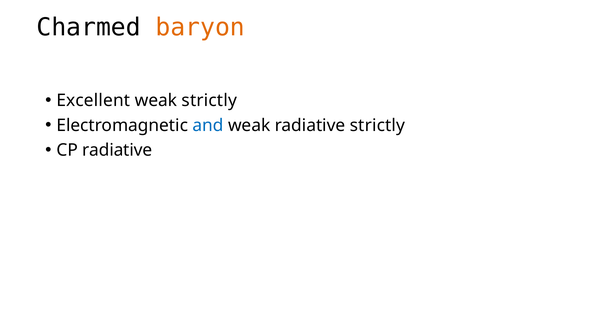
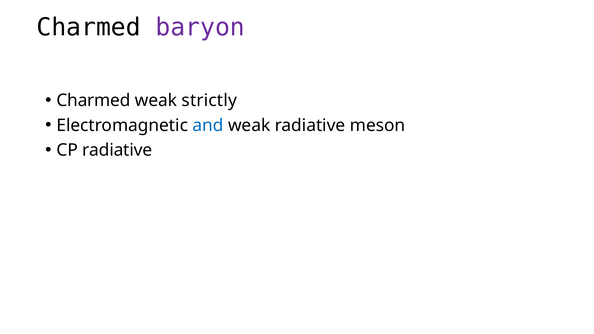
baryon colour: orange -> purple
Excellent at (93, 100): Excellent -> Charmed
radiative strictly: strictly -> meson
